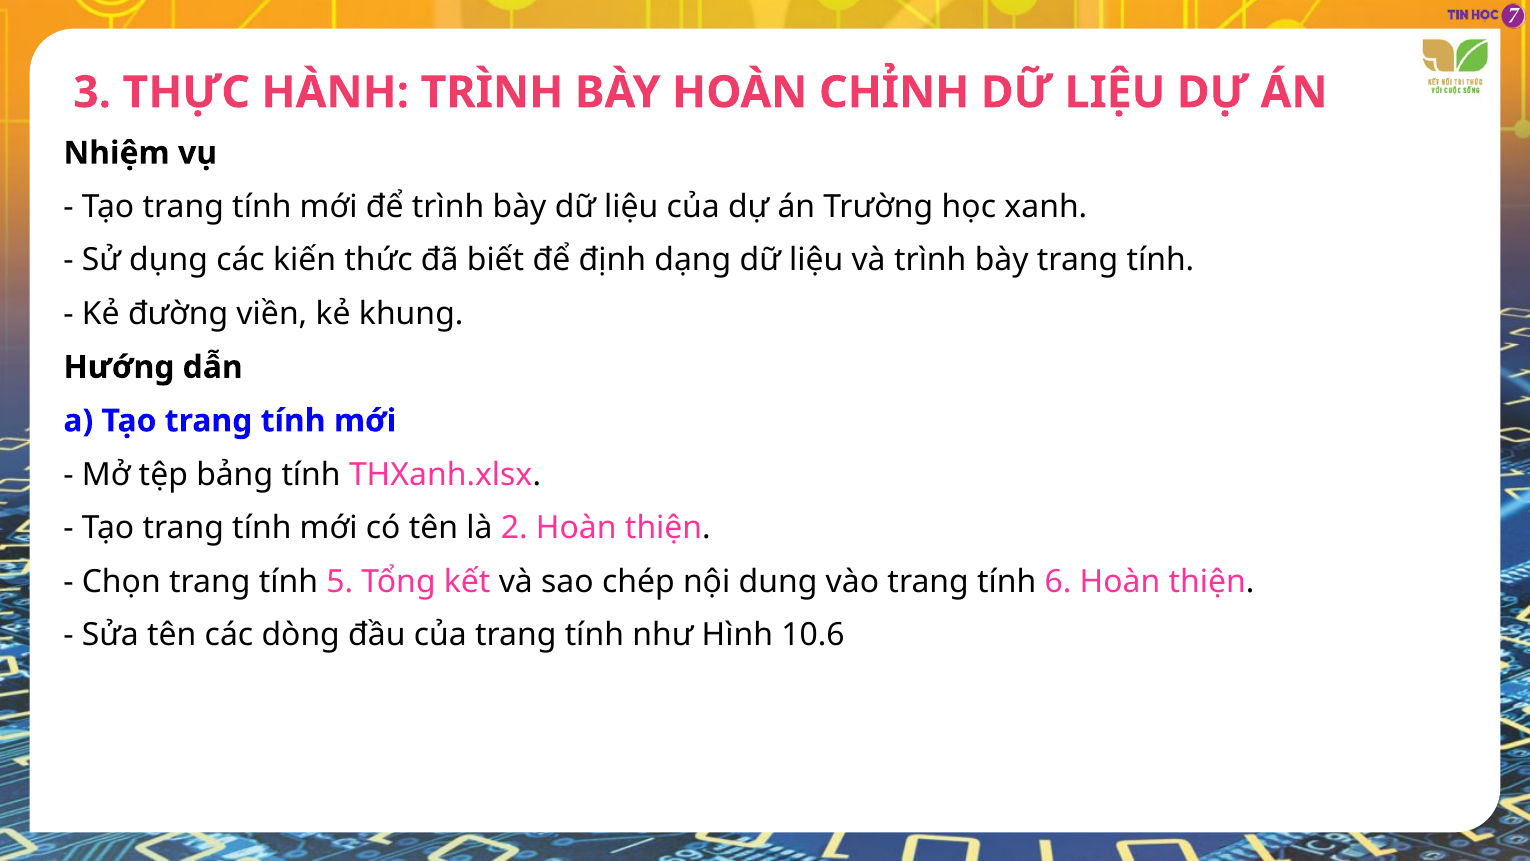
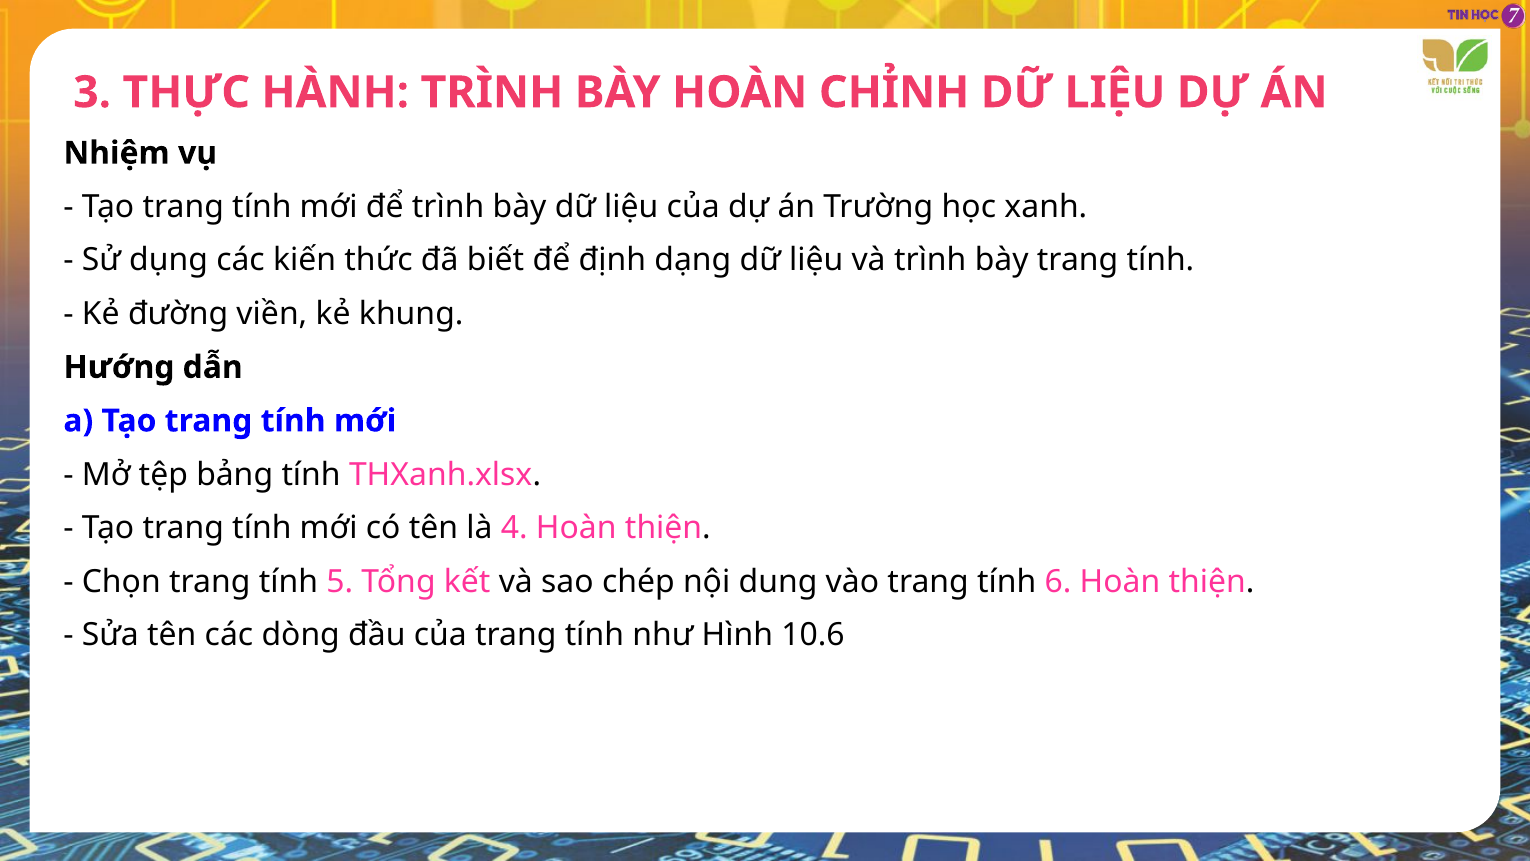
2: 2 -> 4
